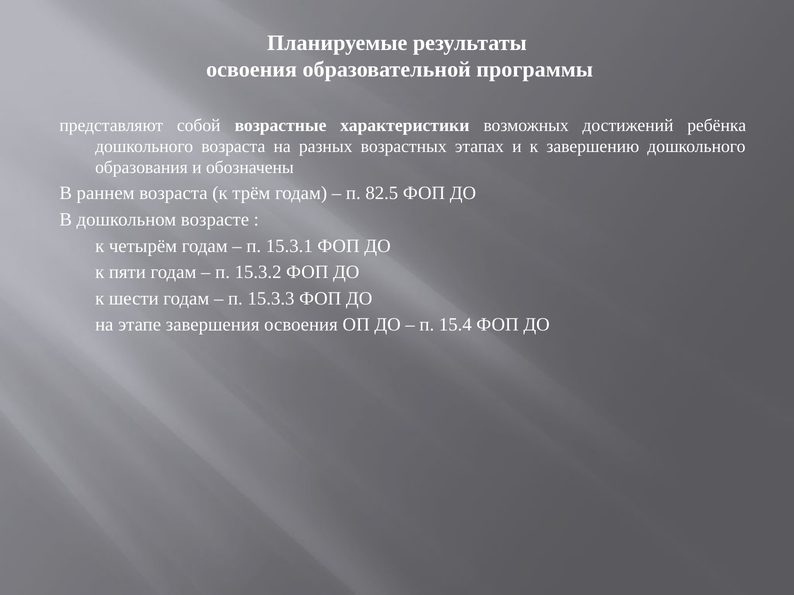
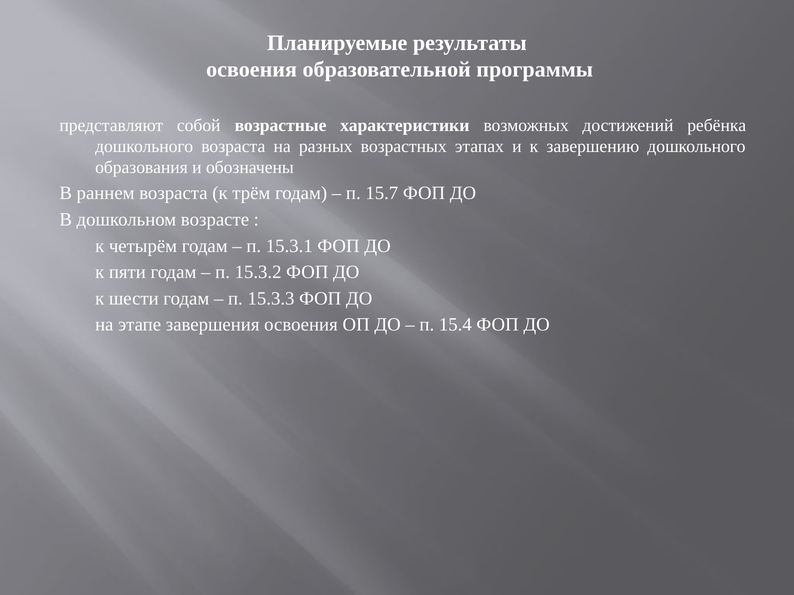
82.5: 82.5 -> 15.7
